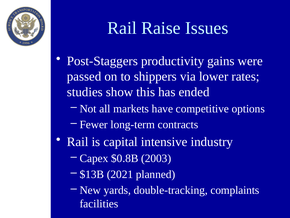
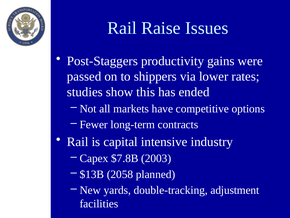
$0.8B: $0.8B -> $7.8B
2021: 2021 -> 2058
complaints: complaints -> adjustment
